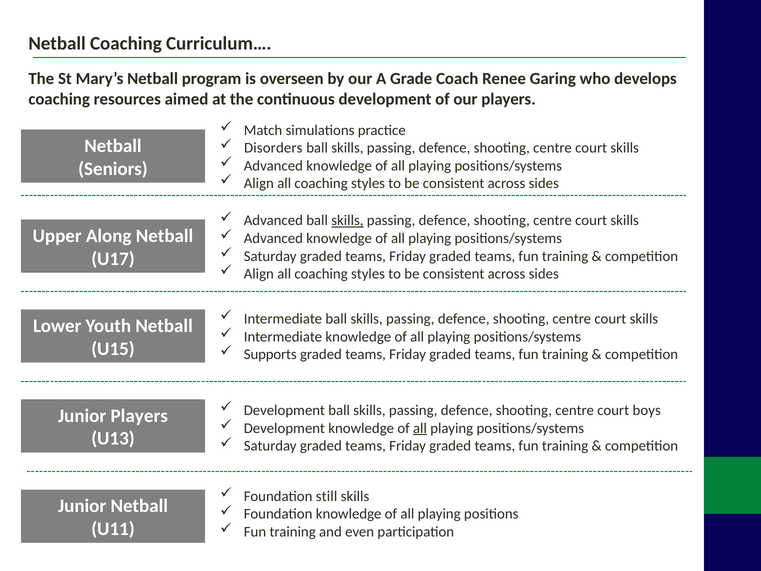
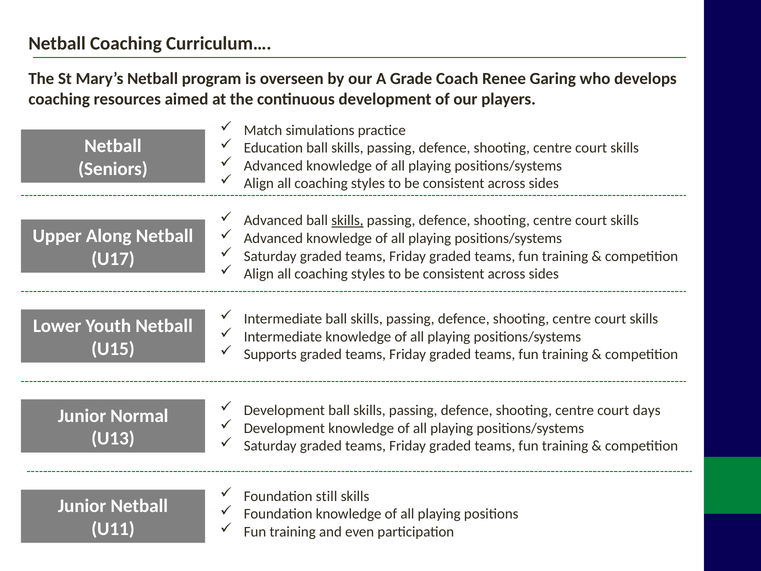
Disorders: Disorders -> Education
boys: boys -> days
Junior Players: Players -> Normal
all at (420, 428) underline: present -> none
